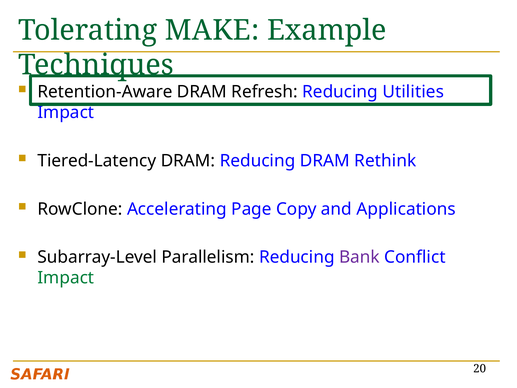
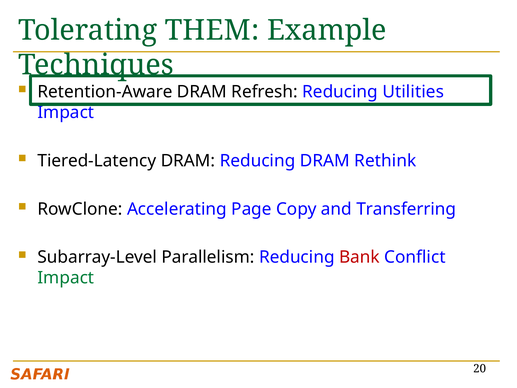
MAKE: MAKE -> THEM
Applications: Applications -> Transferring
Bank colour: purple -> red
